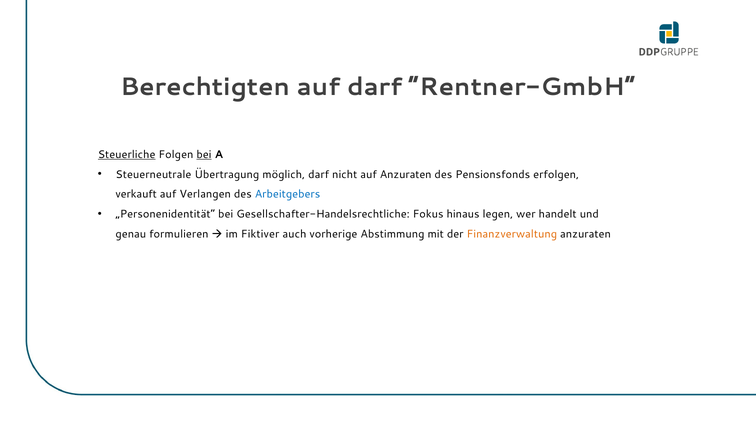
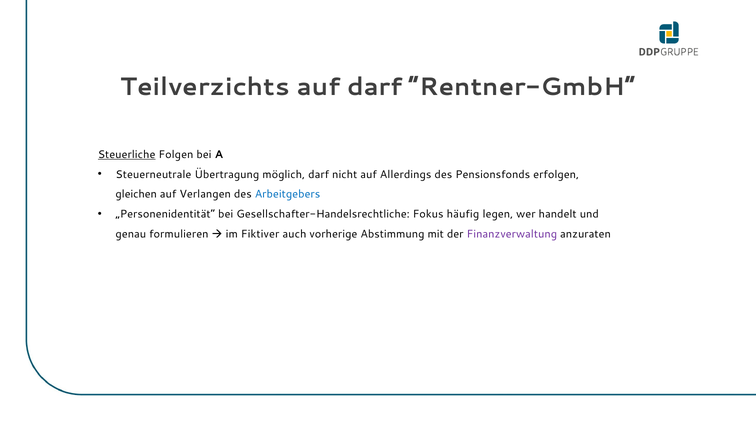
Berechtigten: Berechtigten -> Teilverzichts
bei at (204, 155) underline: present -> none
auf Anzuraten: Anzuraten -> Allerdings
verkauft: verkauft -> gleichen
hinaus: hinaus -> häufig
Finanzverwaltung colour: orange -> purple
